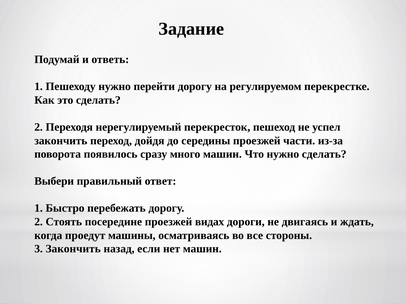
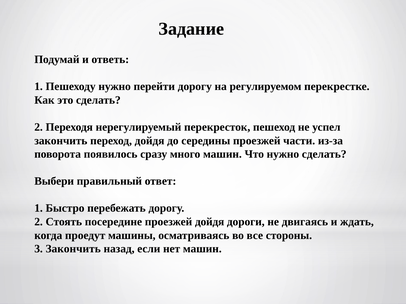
проезжей видах: видах -> дойдя
